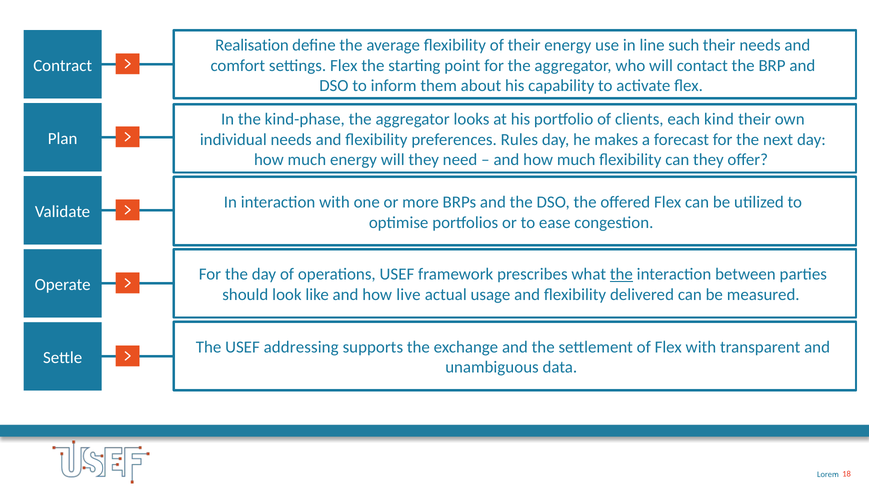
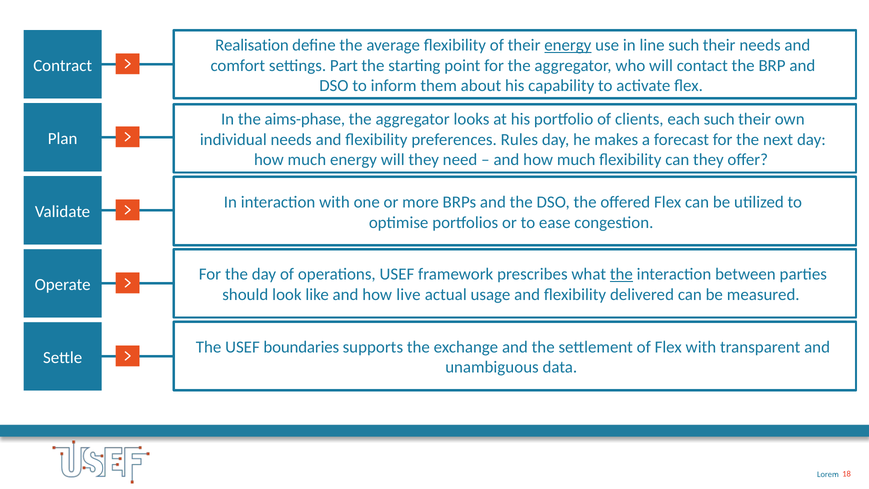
energy at (568, 45) underline: none -> present
settings Flex: Flex -> Part
kind-phase: kind-phase -> aims-phase
each kind: kind -> such
addressing: addressing -> boundaries
